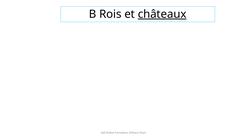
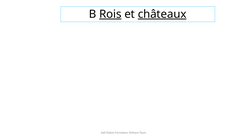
Rois underline: none -> present
